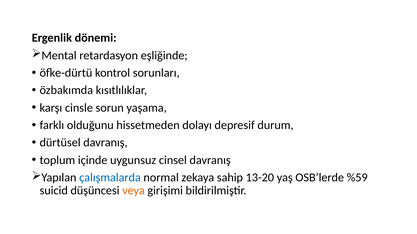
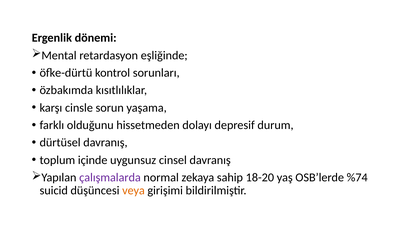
çalışmalarda colour: blue -> purple
13-20: 13-20 -> 18-20
%59: %59 -> %74
